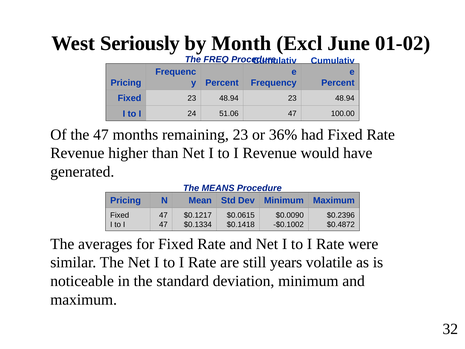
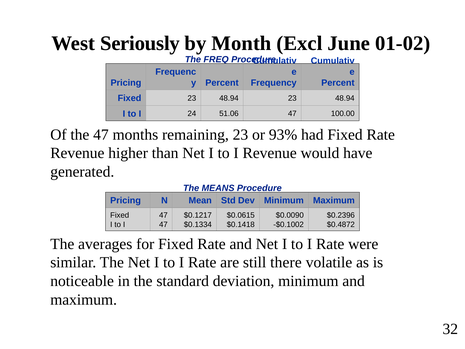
36%: 36% -> 93%
years: years -> there
